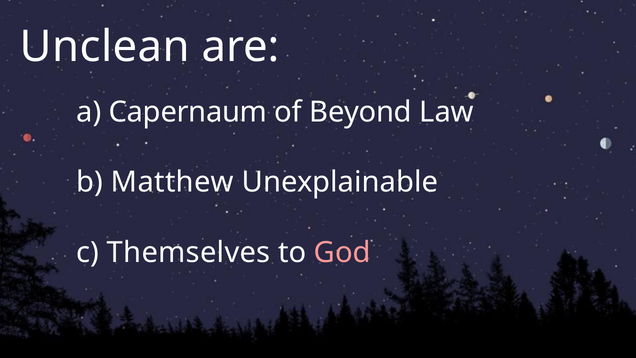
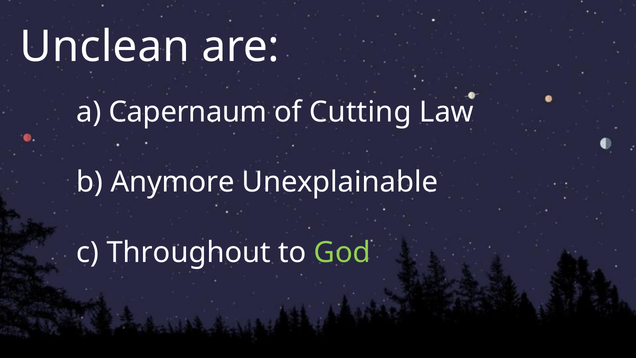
Beyond: Beyond -> Cutting
Matthew: Matthew -> Anymore
Themselves: Themselves -> Throughout
God colour: pink -> light green
